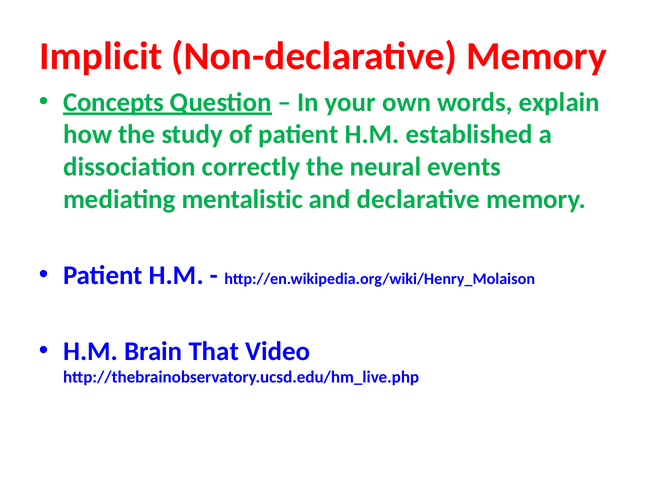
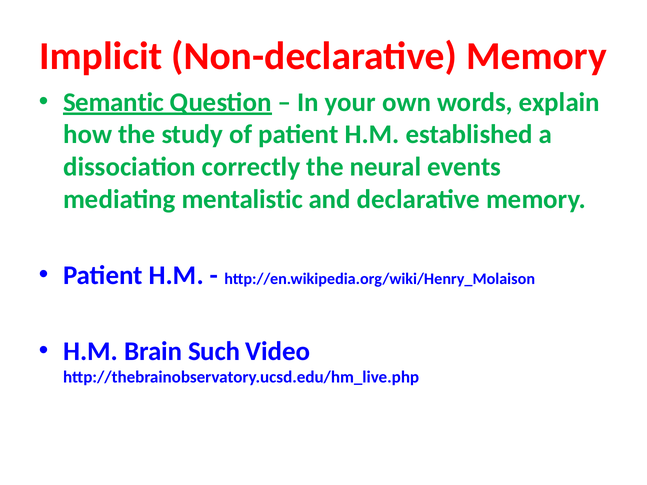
Concepts: Concepts -> Semantic
That: That -> Such
